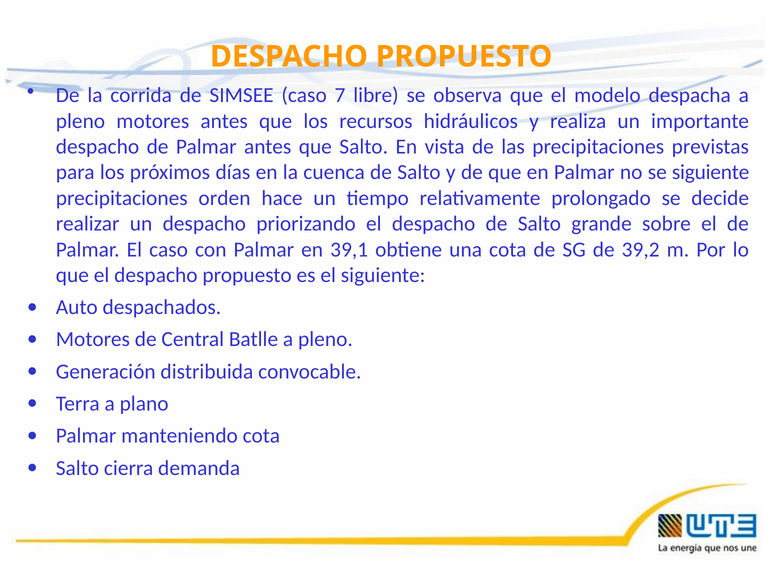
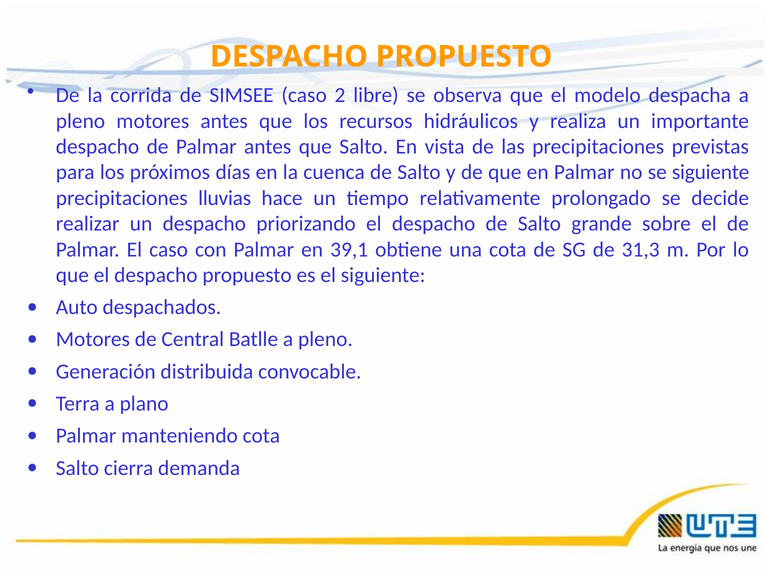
7: 7 -> 2
orden: orden -> lluvias
39,2: 39,2 -> 31,3
